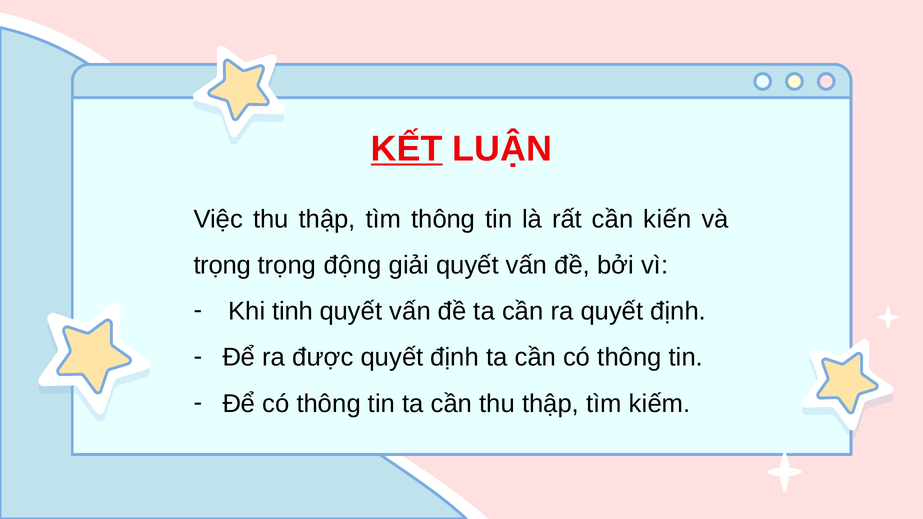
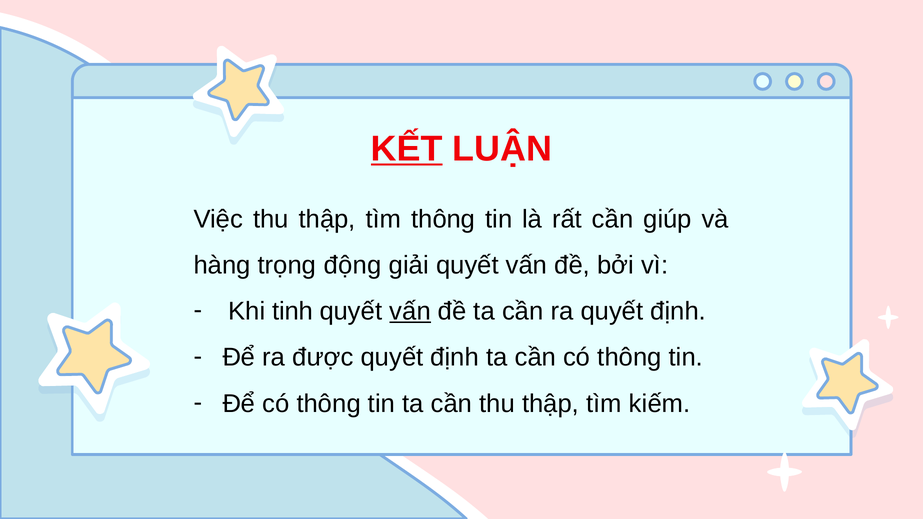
kiến: kiến -> giúp
trọng at (222, 265): trọng -> hàng
vấn at (410, 311) underline: none -> present
